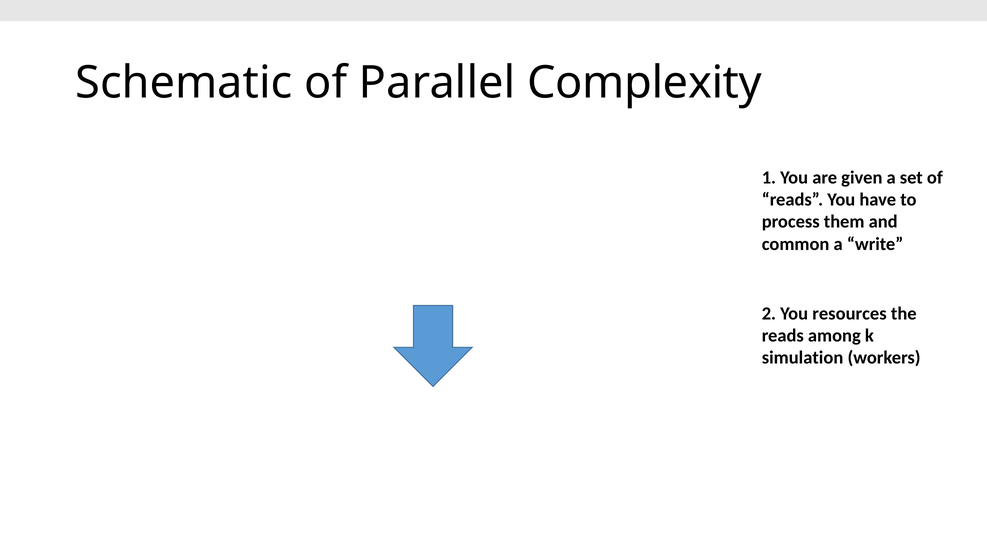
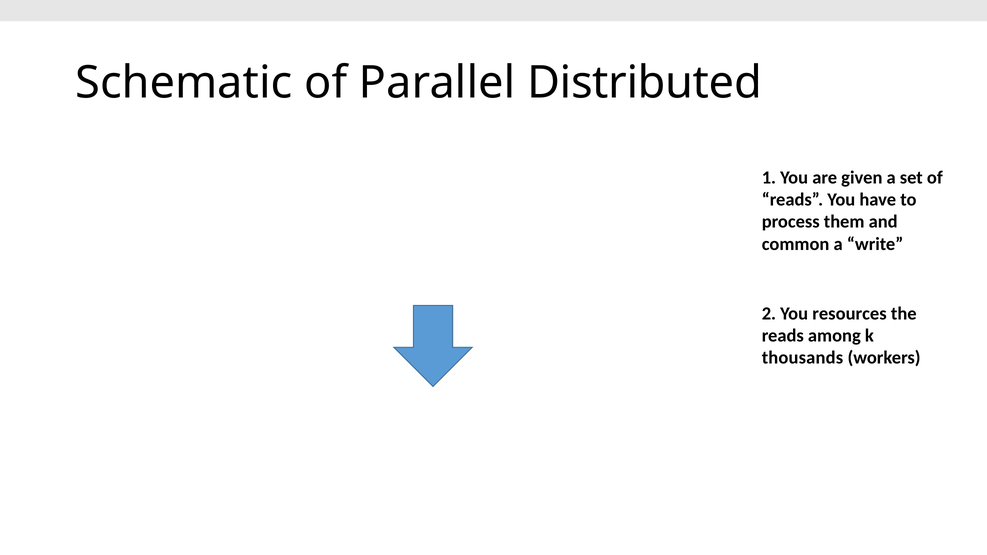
Complexity: Complexity -> Distributed
simulation: simulation -> thousands
